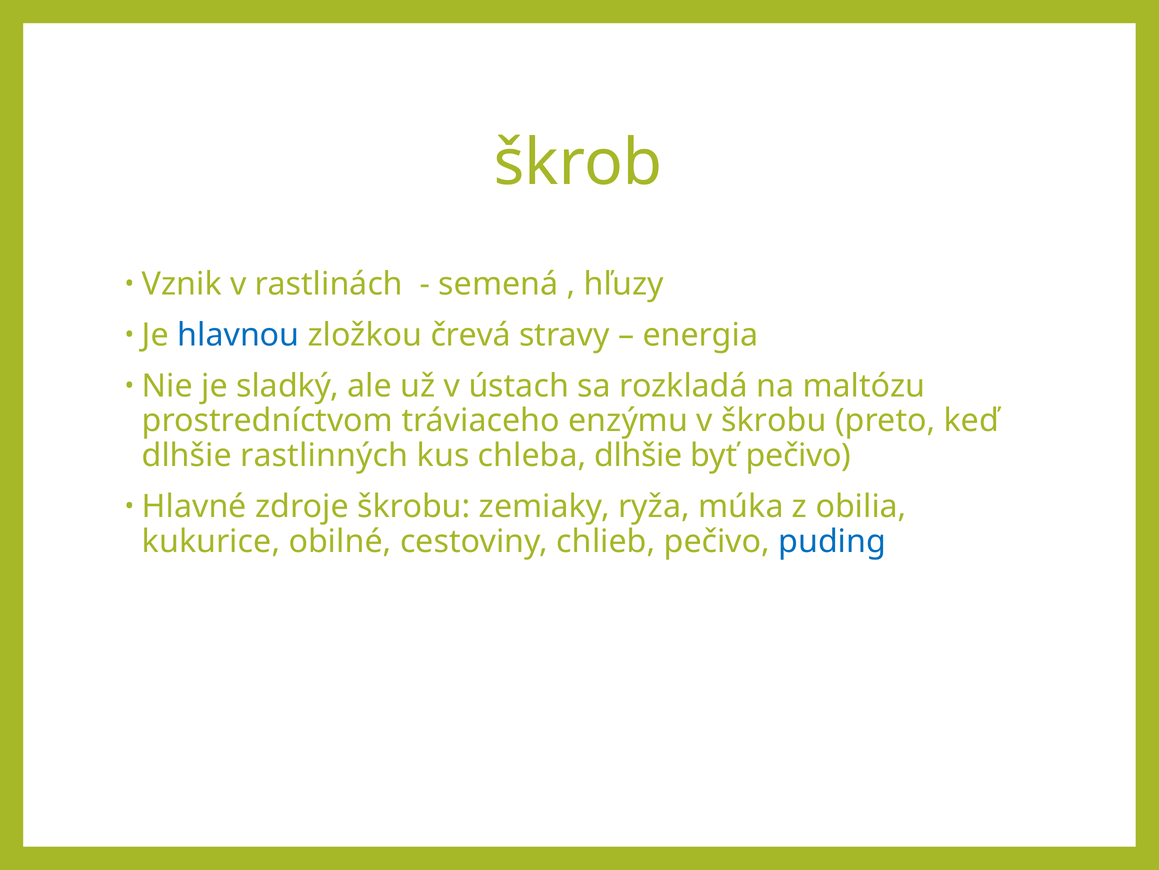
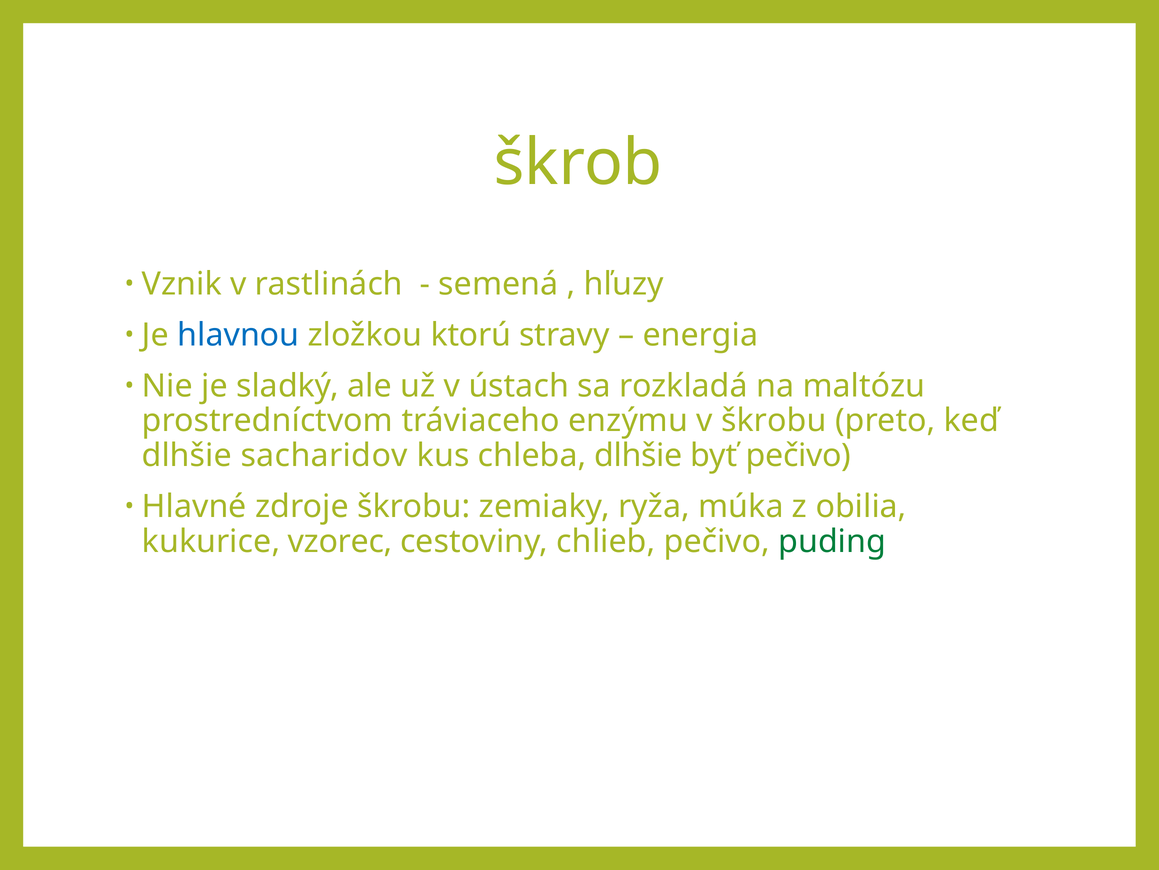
črevá: črevá -> ktorú
rastlinných: rastlinných -> sacharidov
obilné: obilné -> vzorec
puding colour: blue -> green
